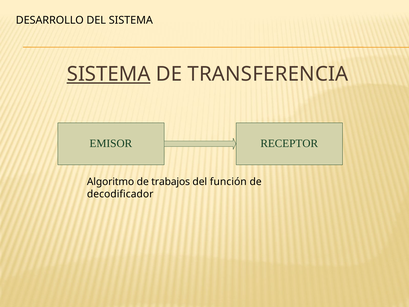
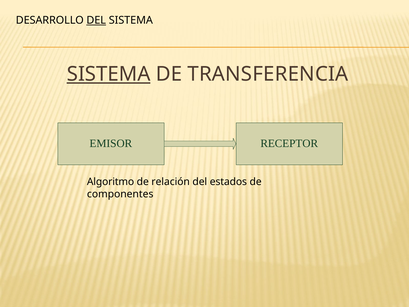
DEL at (96, 20) underline: none -> present
trabajos: trabajos -> relación
función: función -> estados
decodificador: decodificador -> componentes
